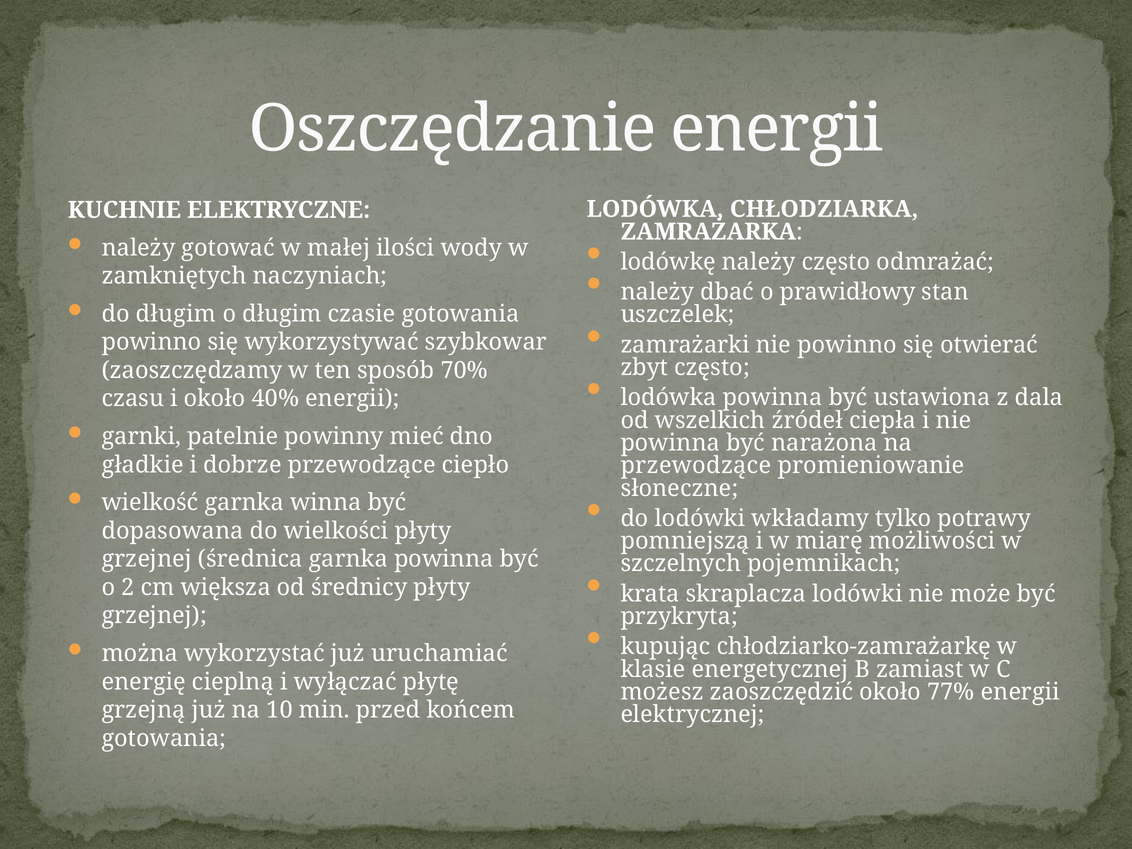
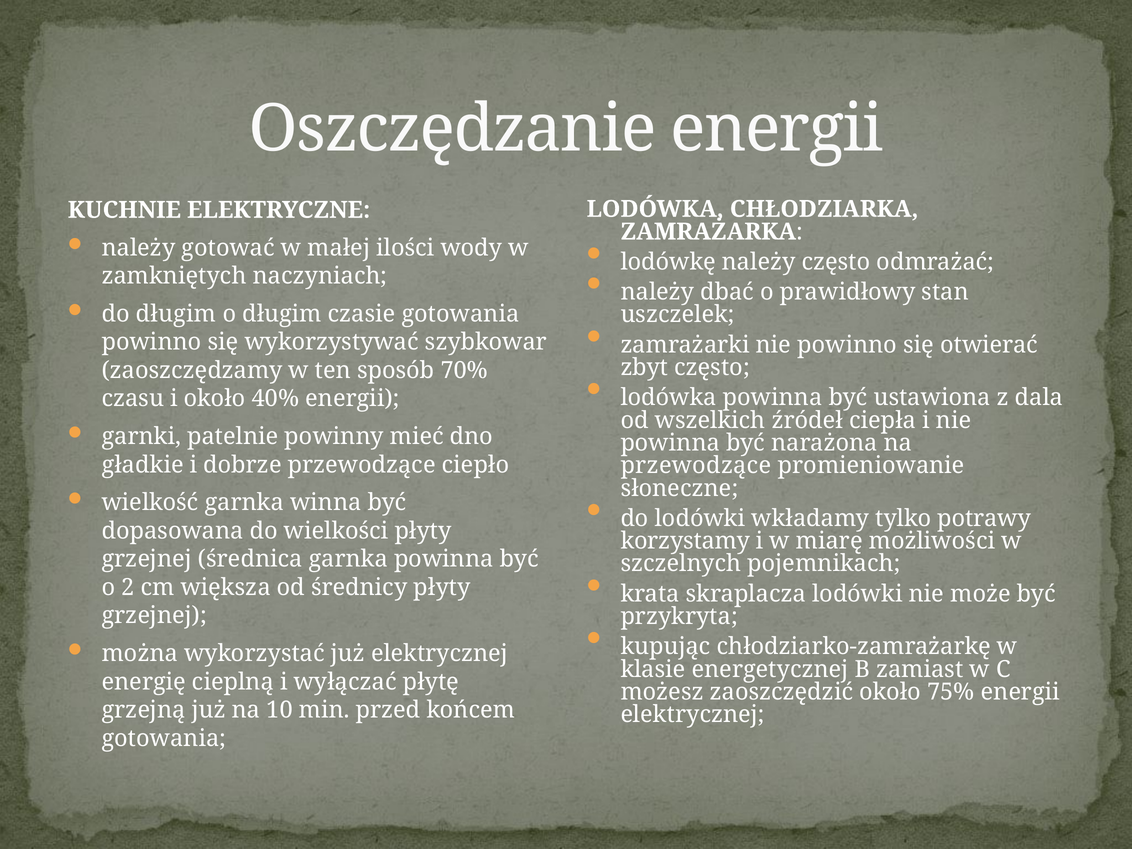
pomniejszą: pomniejszą -> korzystamy
już uruchamiać: uruchamiać -> elektrycznej
77%: 77% -> 75%
